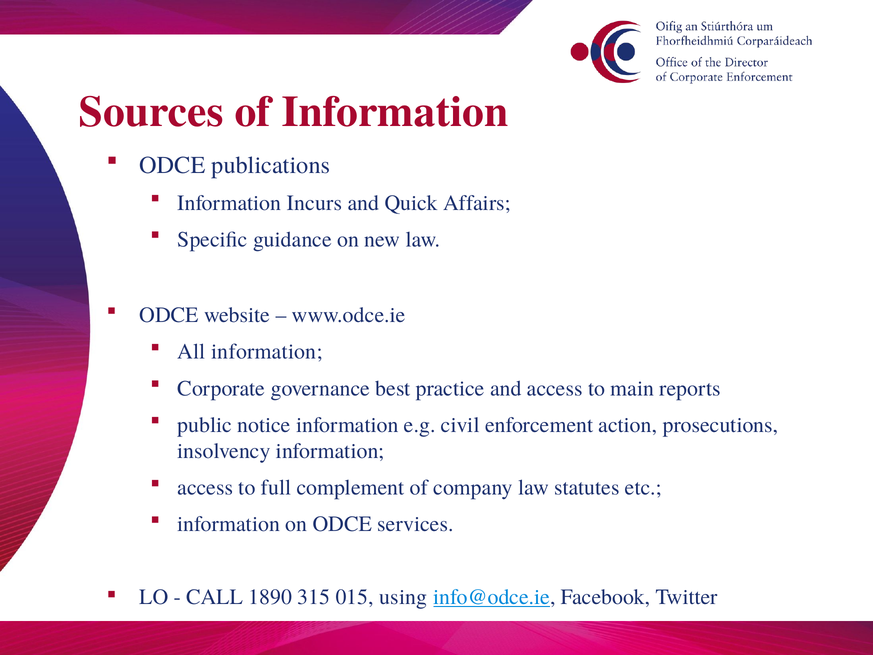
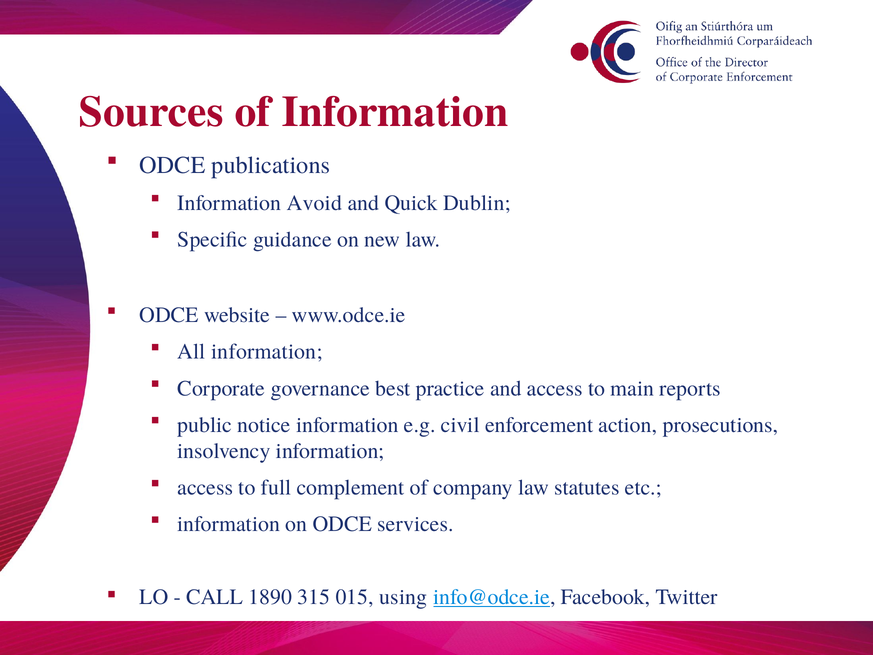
Incurs: Incurs -> Avoid
Affairs: Affairs -> Dublin
